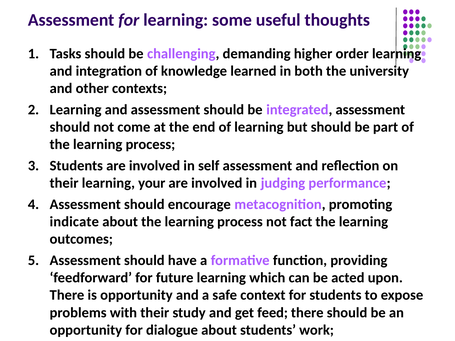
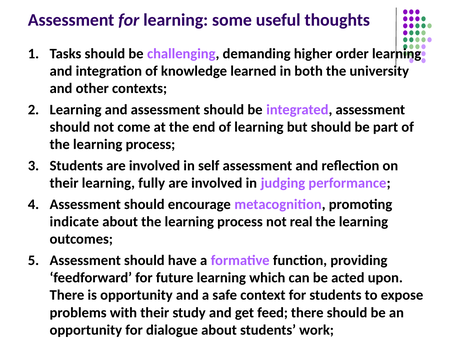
your: your -> fully
fact: fact -> real
